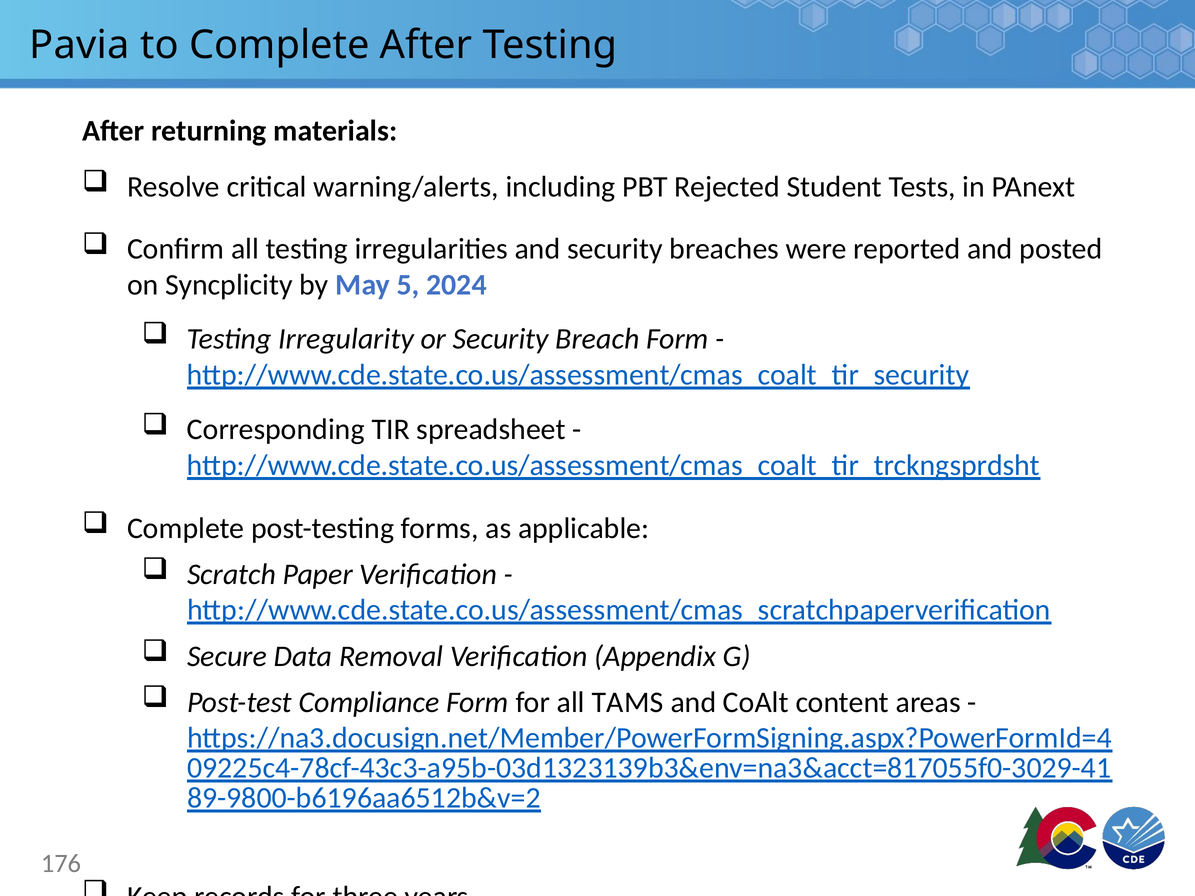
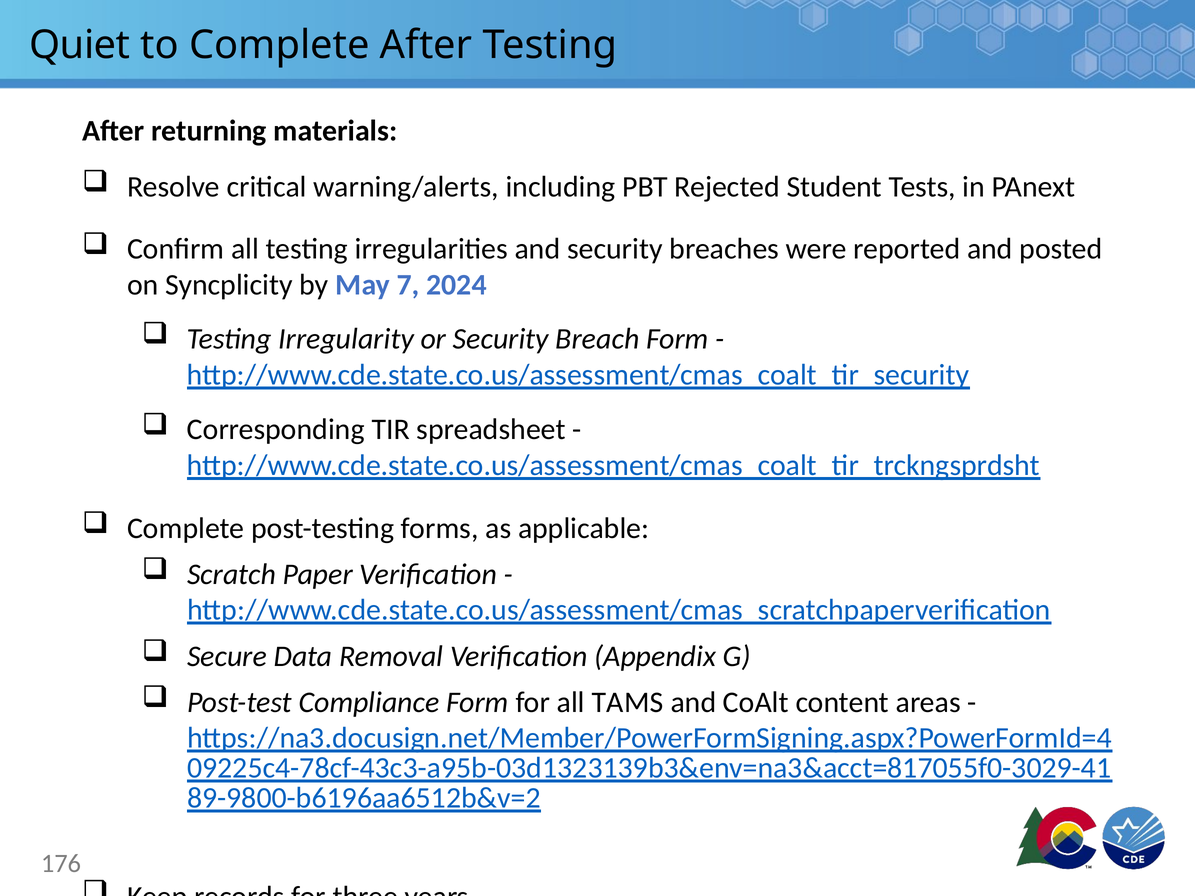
Pavia: Pavia -> Quiet
5: 5 -> 7
